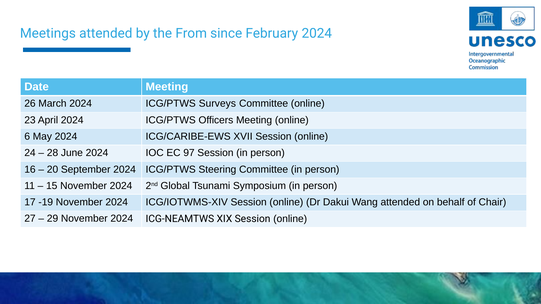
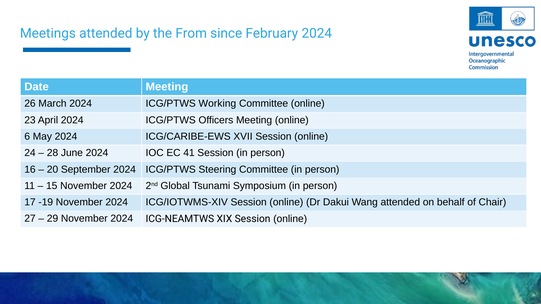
Surveys: Surveys -> Working
97: 97 -> 41
